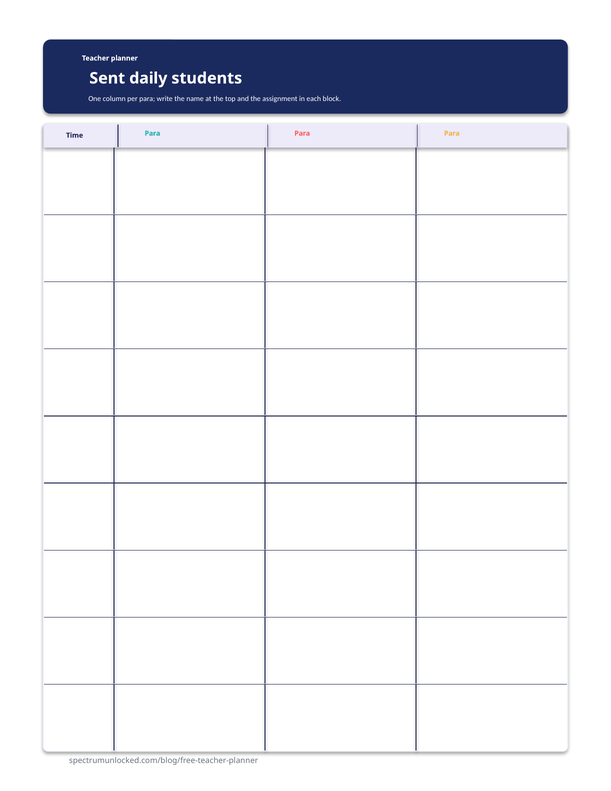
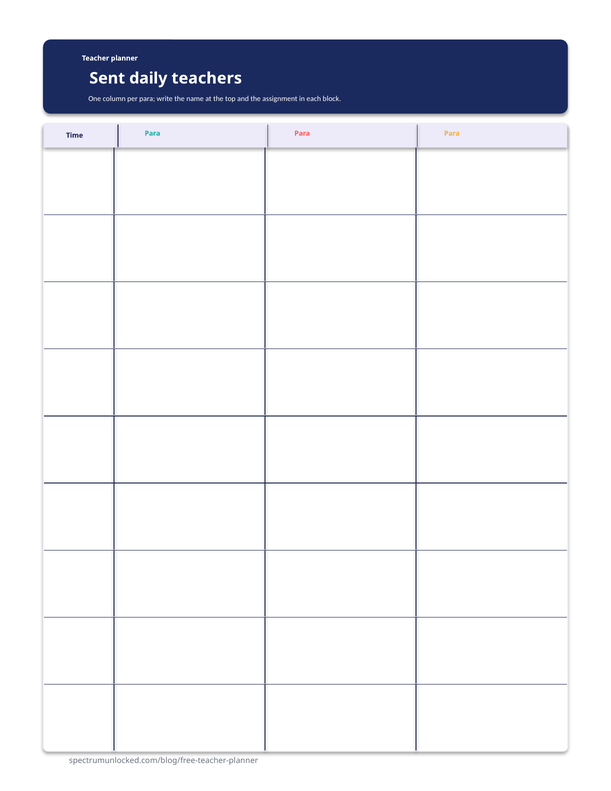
students: students -> teachers
